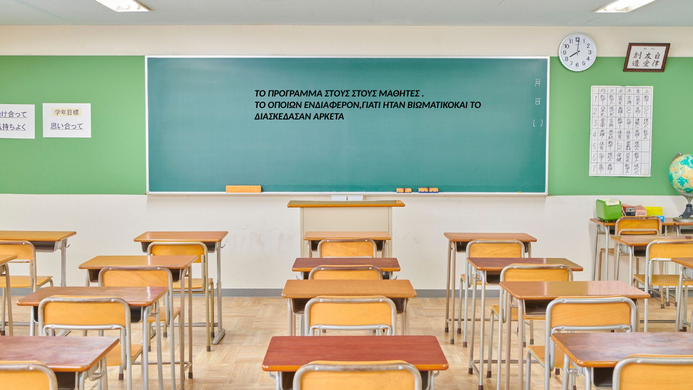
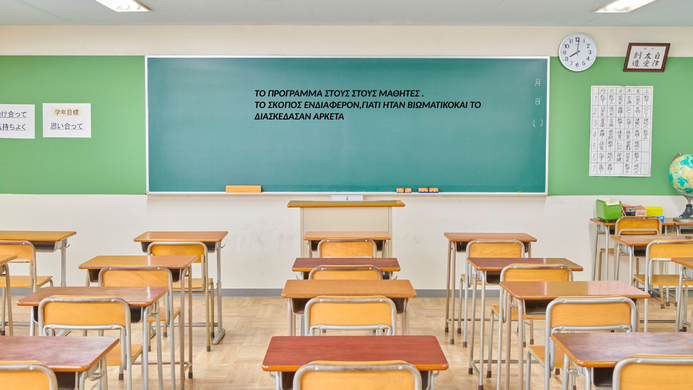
ΟΠΟΙΩΝ: ΟΠΟΙΩΝ -> ΣΚΟΠΟΣ
